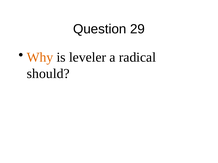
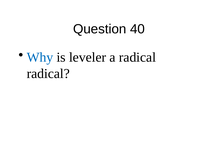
29: 29 -> 40
Why colour: orange -> blue
should at (48, 74): should -> radical
